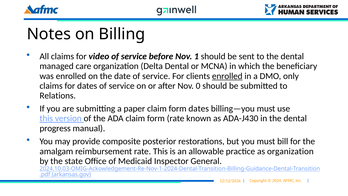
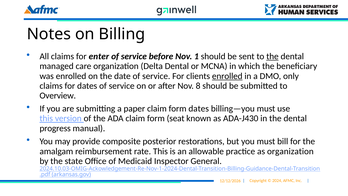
video: video -> enter
the at (272, 56) underline: none -> present
0: 0 -> 8
Relations: Relations -> Overview
form rate: rate -> seat
